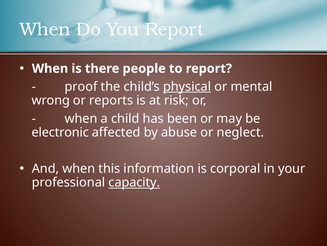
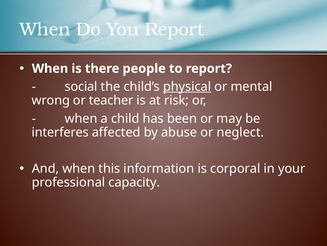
proof: proof -> social
reports: reports -> teacher
electronic: electronic -> interferes
capacity underline: present -> none
